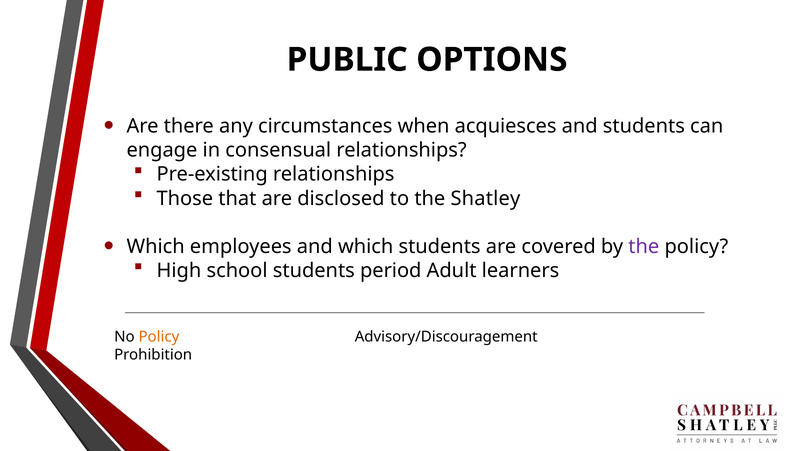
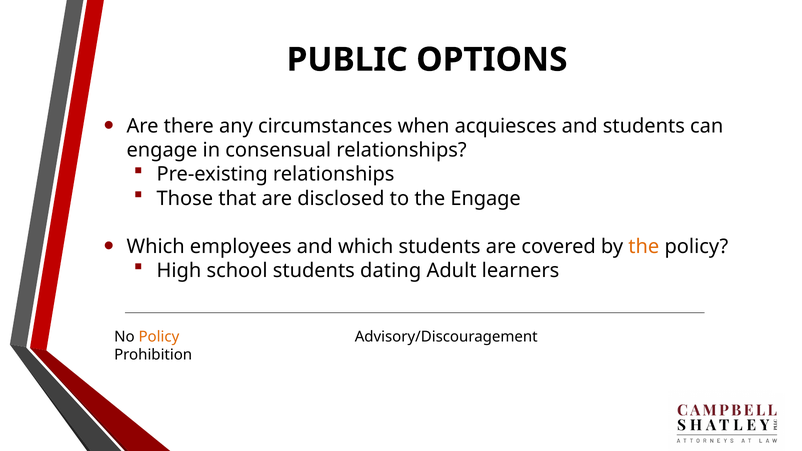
the Shatley: Shatley -> Engage
the at (644, 247) colour: purple -> orange
period: period -> dating
